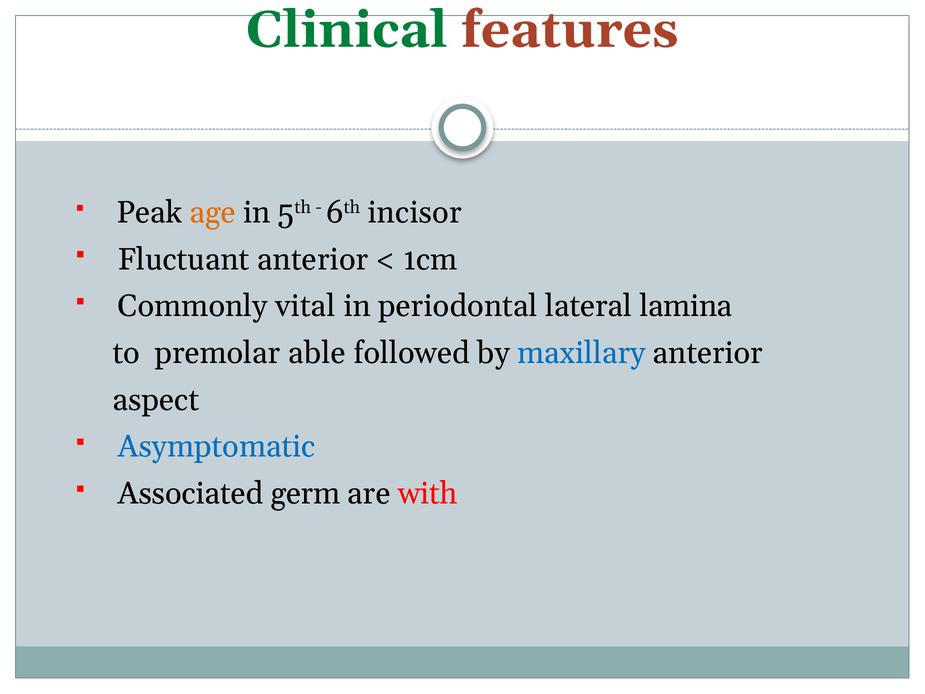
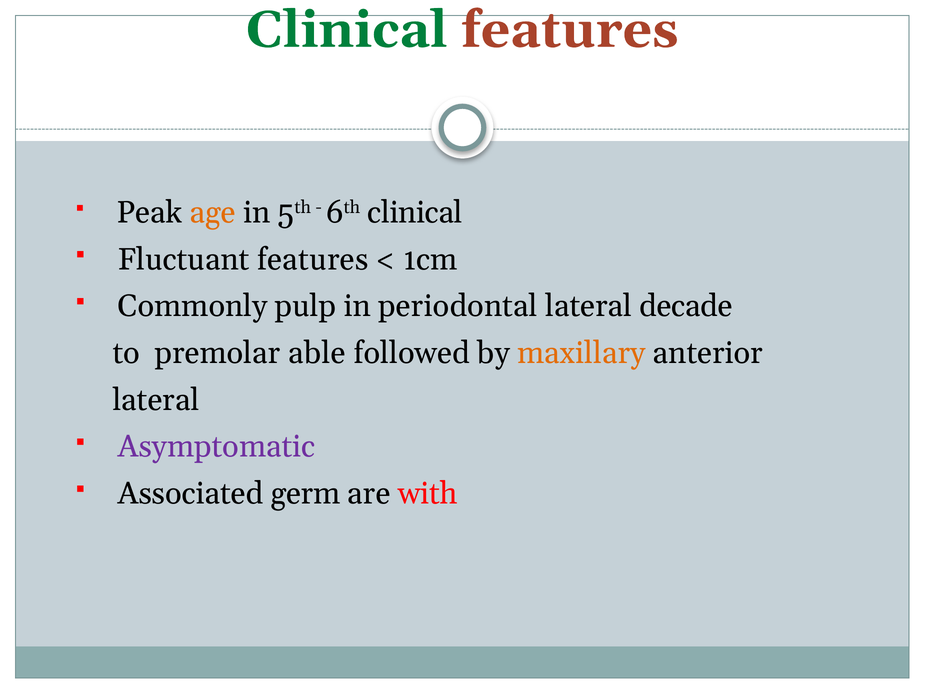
6th incisor: incisor -> clinical
Fluctuant anterior: anterior -> features
vital: vital -> pulp
lamina: lamina -> decade
maxillary colour: blue -> orange
aspect at (156, 400): aspect -> lateral
Asymptomatic colour: blue -> purple
